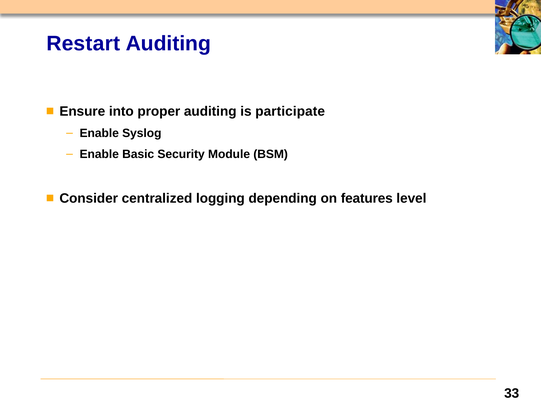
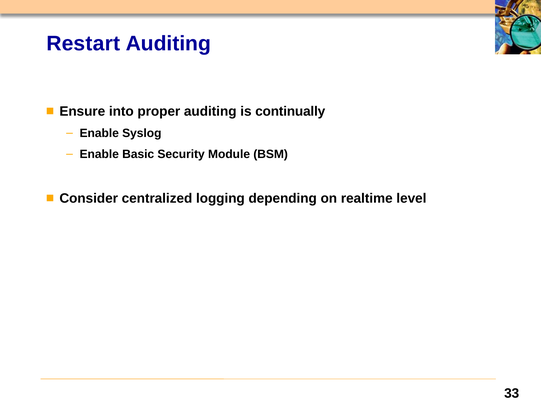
participate: participate -> continually
features: features -> realtime
